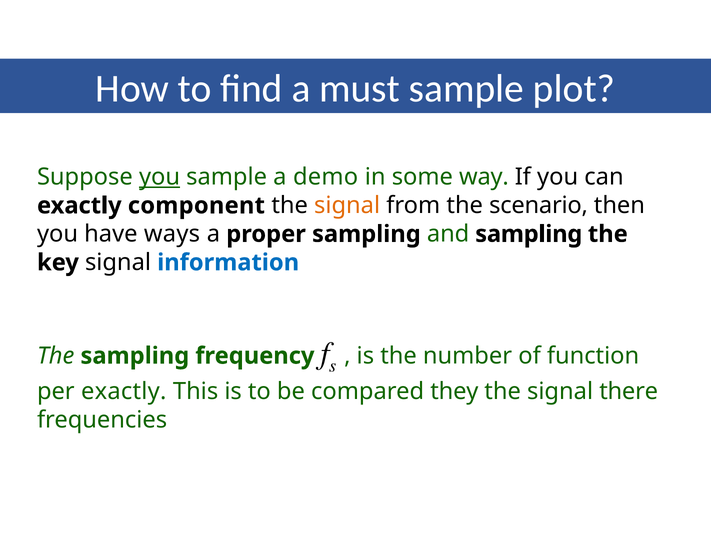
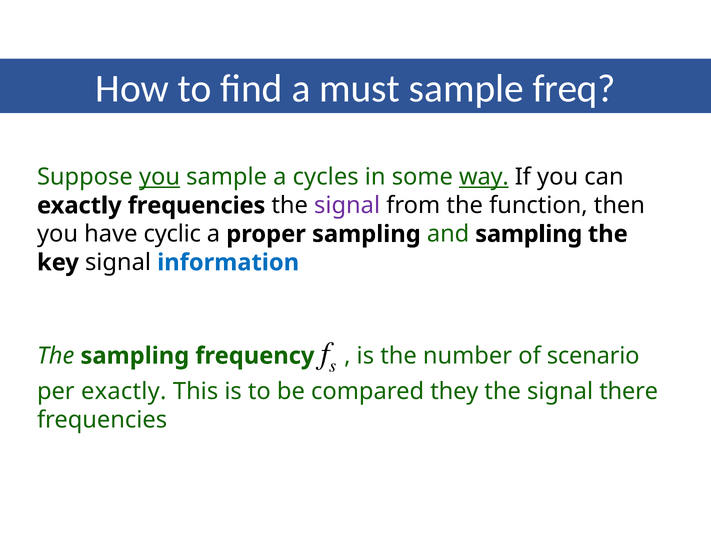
plot: plot -> freq
demo: demo -> cycles
way underline: none -> present
exactly component: component -> frequencies
signal at (347, 205) colour: orange -> purple
scenario: scenario -> function
ways: ways -> cyclic
function: function -> scenario
